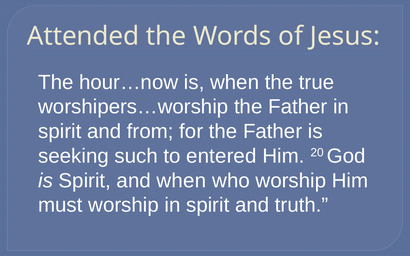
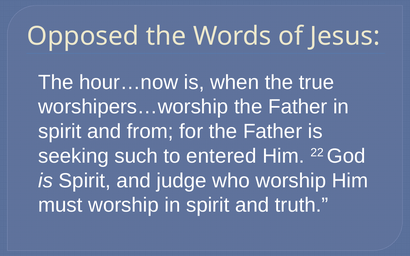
Attended: Attended -> Opposed
20: 20 -> 22
and when: when -> judge
